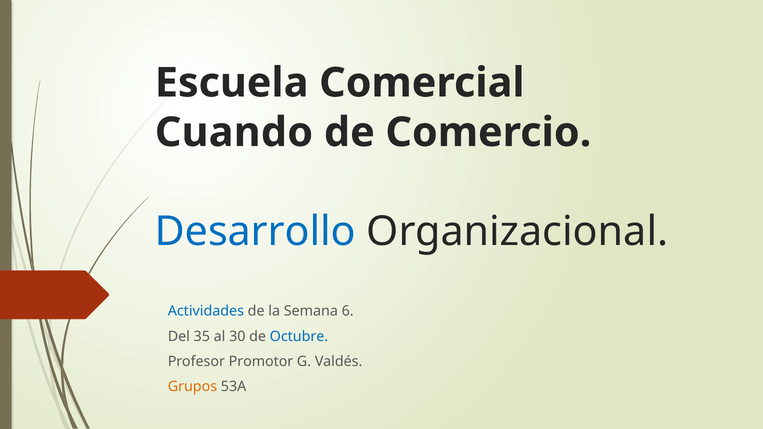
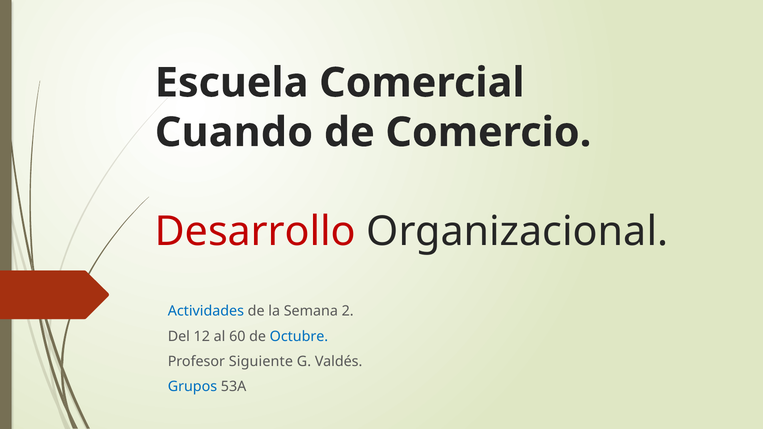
Desarrollo colour: blue -> red
6: 6 -> 2
35: 35 -> 12
30: 30 -> 60
Promotor: Promotor -> Siguiente
Grupos colour: orange -> blue
